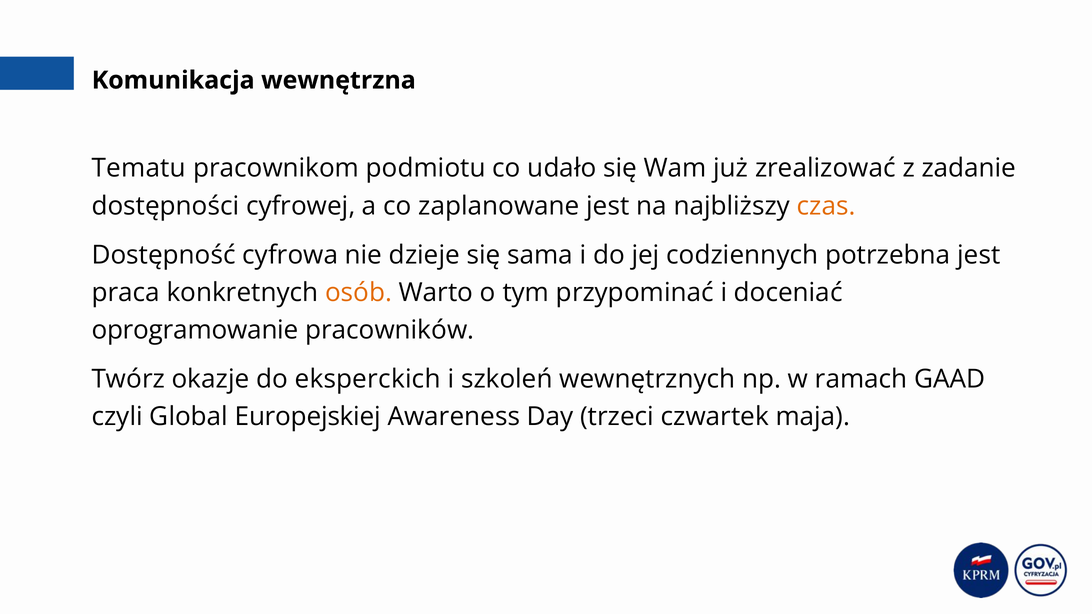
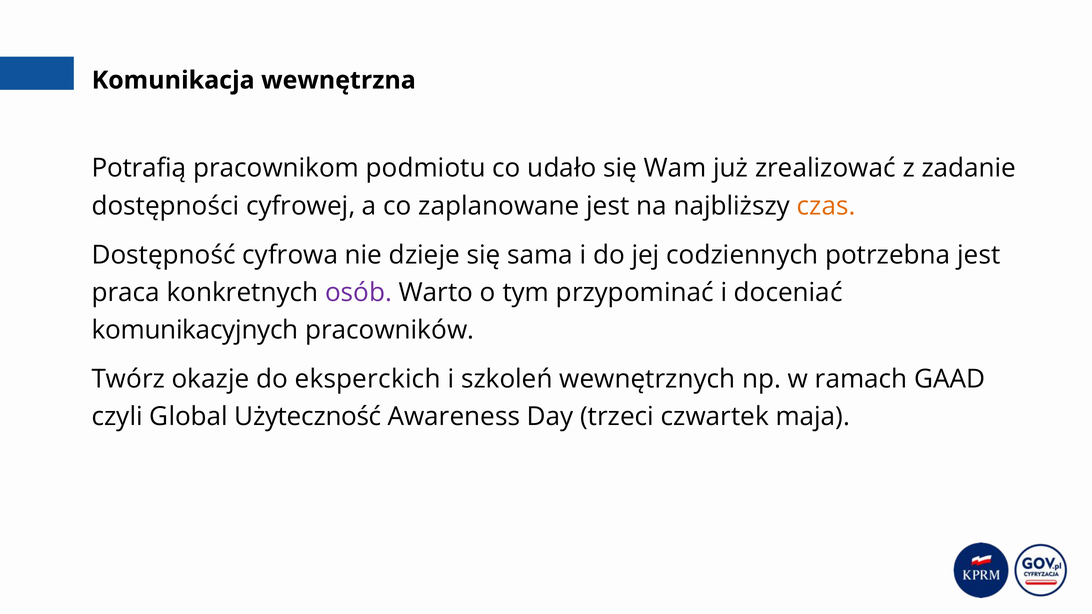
Tematu: Tematu -> Potrafią
osób colour: orange -> purple
oprogramowanie: oprogramowanie -> komunikacyjnych
Europejskiej: Europejskiej -> Użyteczność
